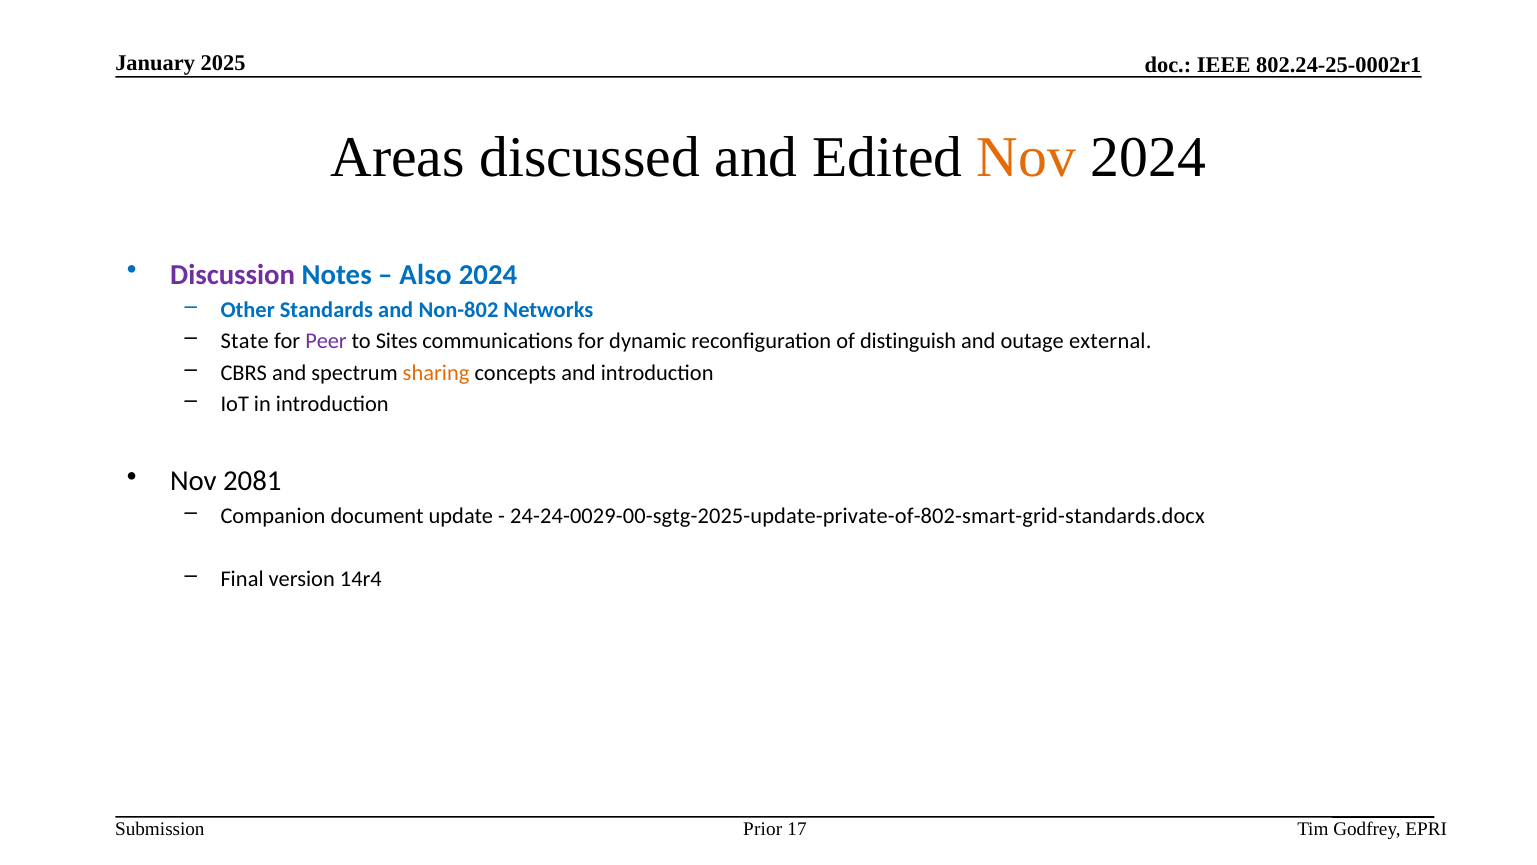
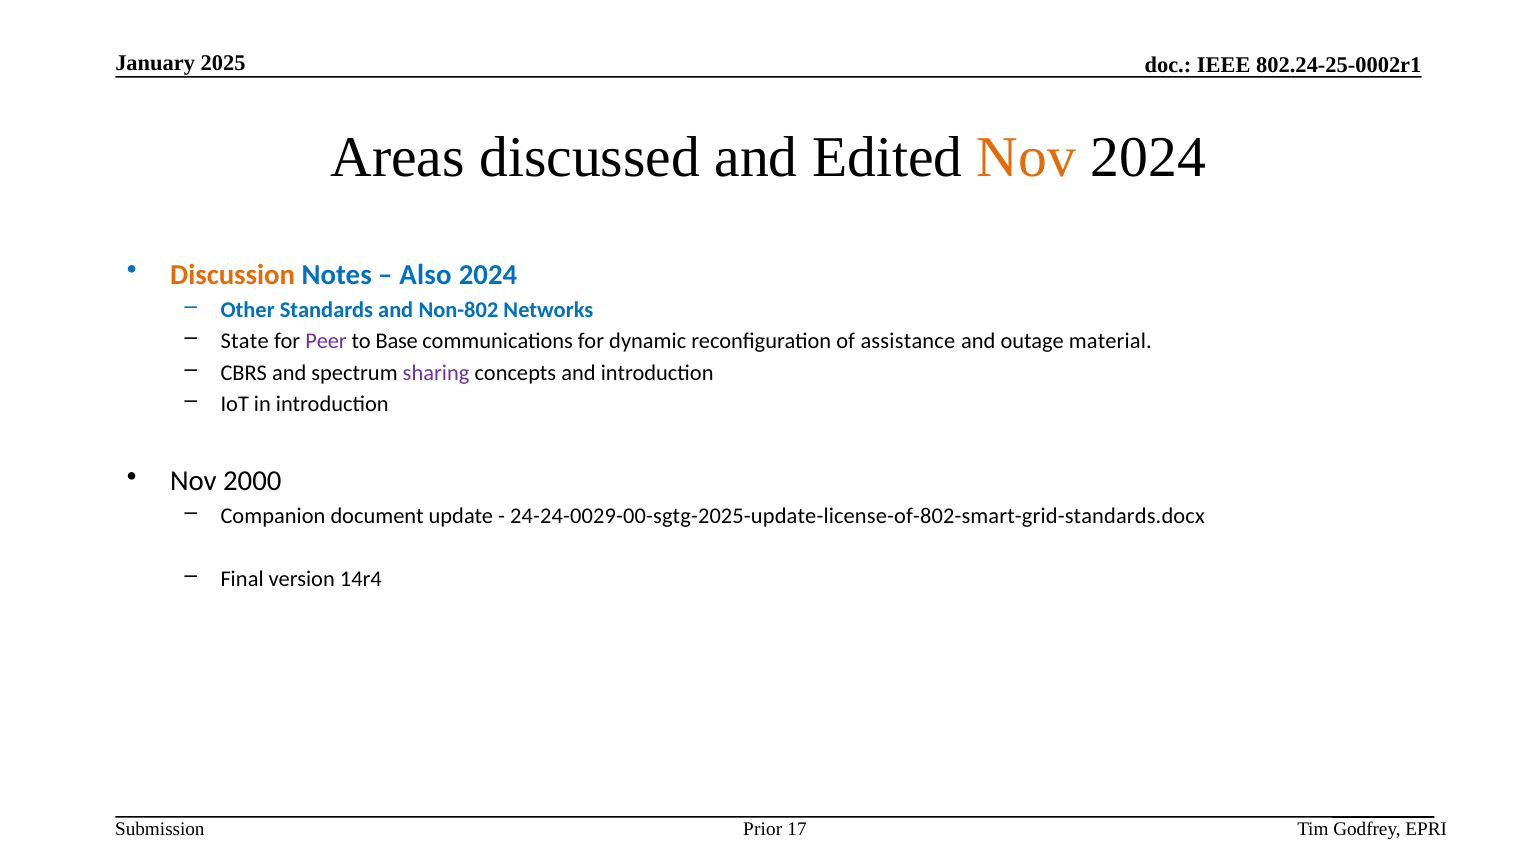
Discussion colour: purple -> orange
Sites: Sites -> Base
distinguish: distinguish -> assistance
external: external -> material
sharing colour: orange -> purple
2081: 2081 -> 2000
24-24-0029-00-sgtg-2025-update-private-of-802-smart-grid-standards.docx: 24-24-0029-00-sgtg-2025-update-private-of-802-smart-grid-standards.docx -> 24-24-0029-00-sgtg-2025-update-license-of-802-smart-grid-standards.docx
